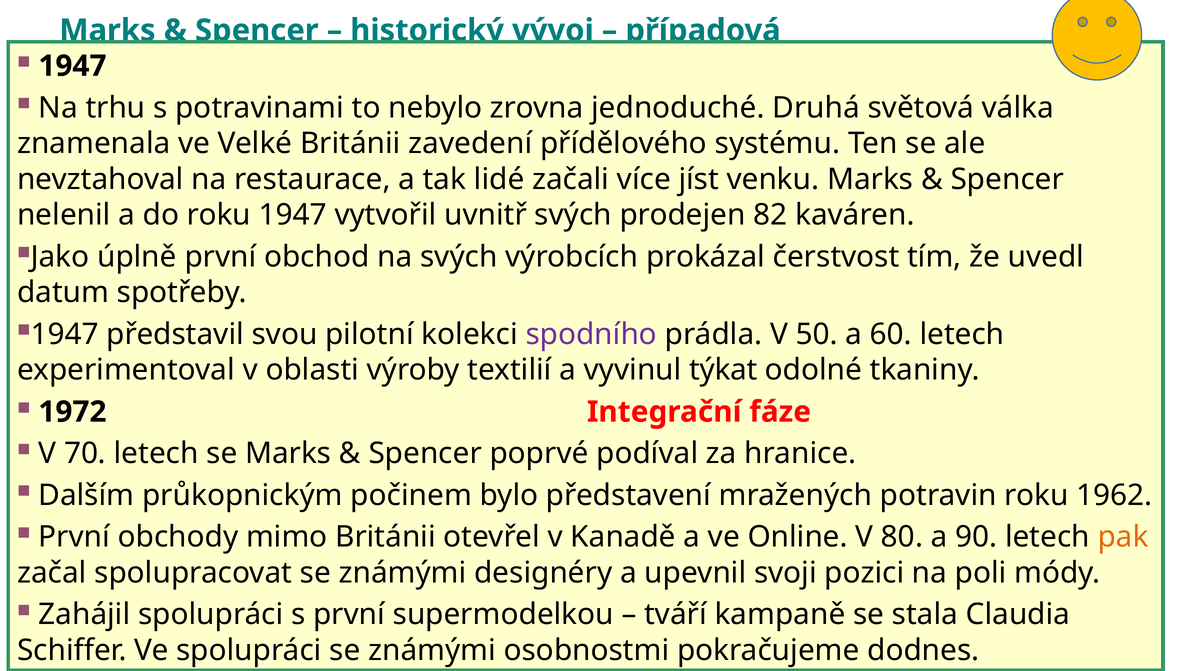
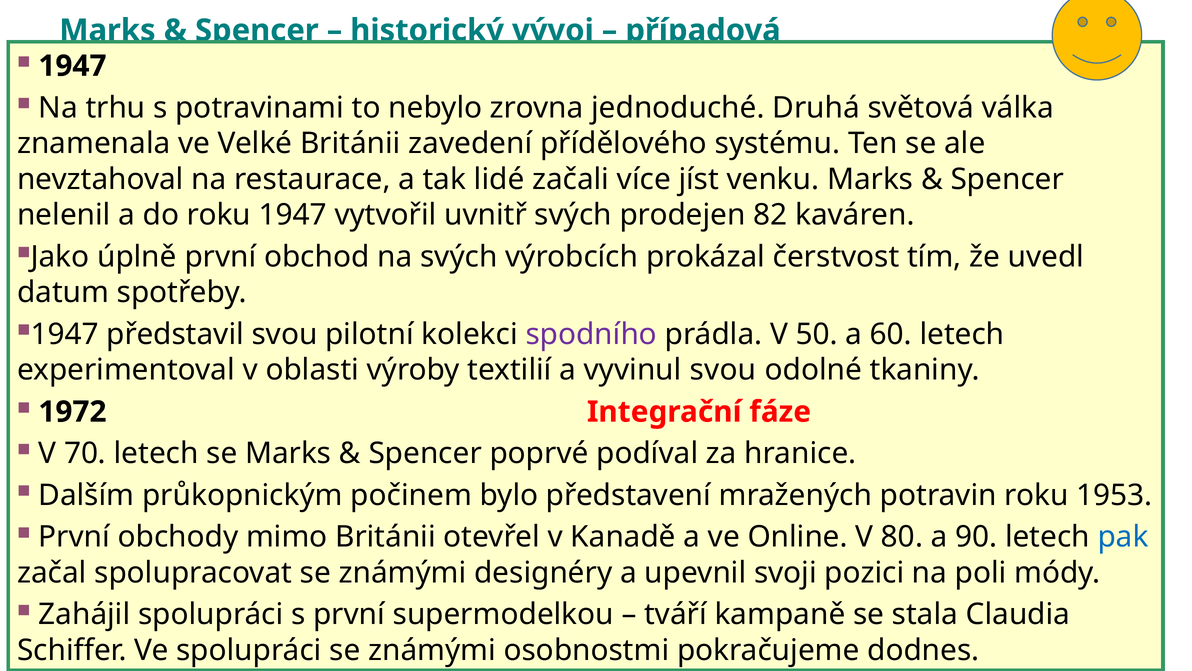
vyvinul týkat: týkat -> svou
1962: 1962 -> 1953
pak colour: orange -> blue
